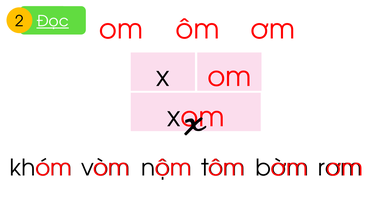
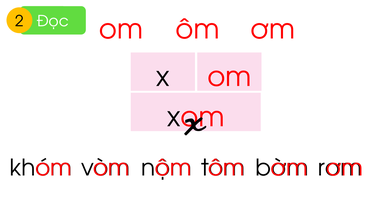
Đọc underline: present -> none
